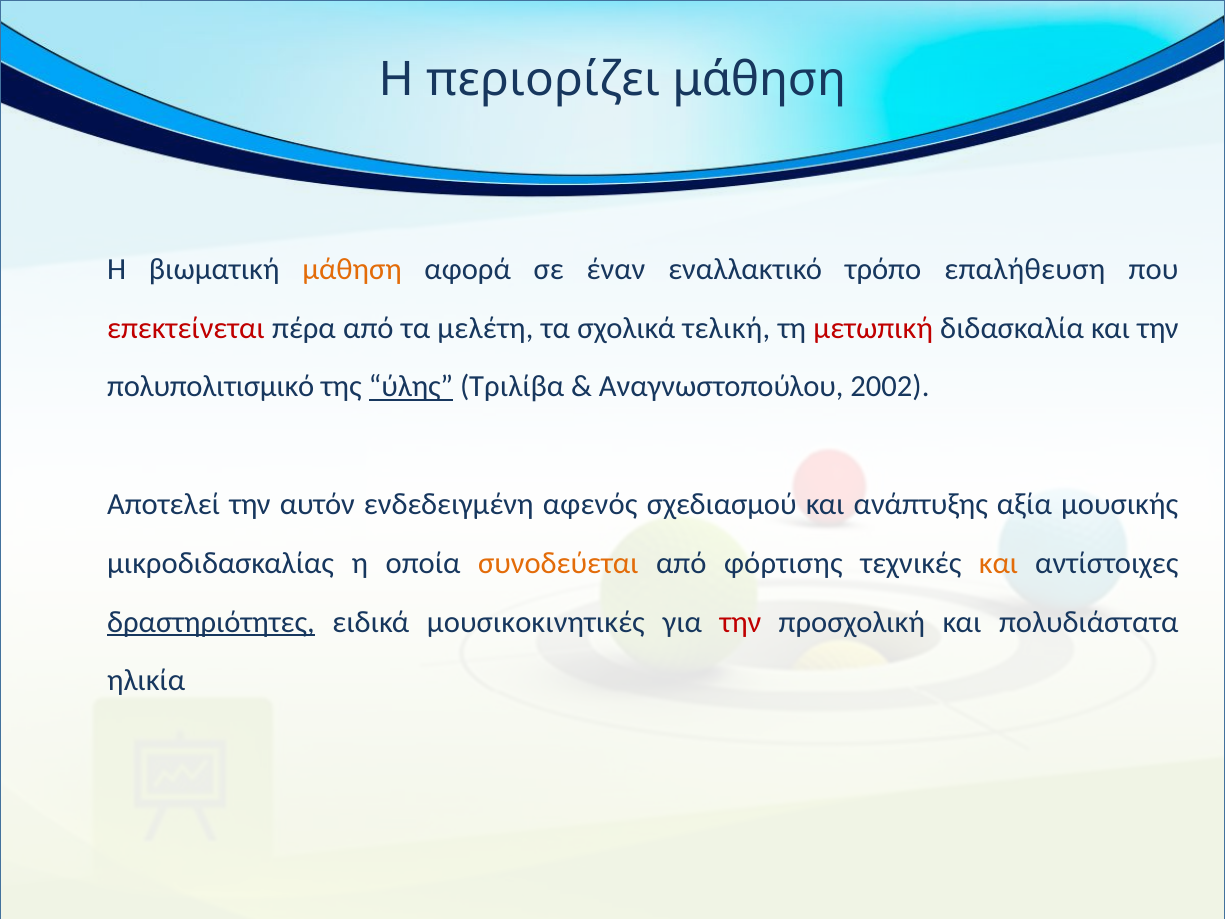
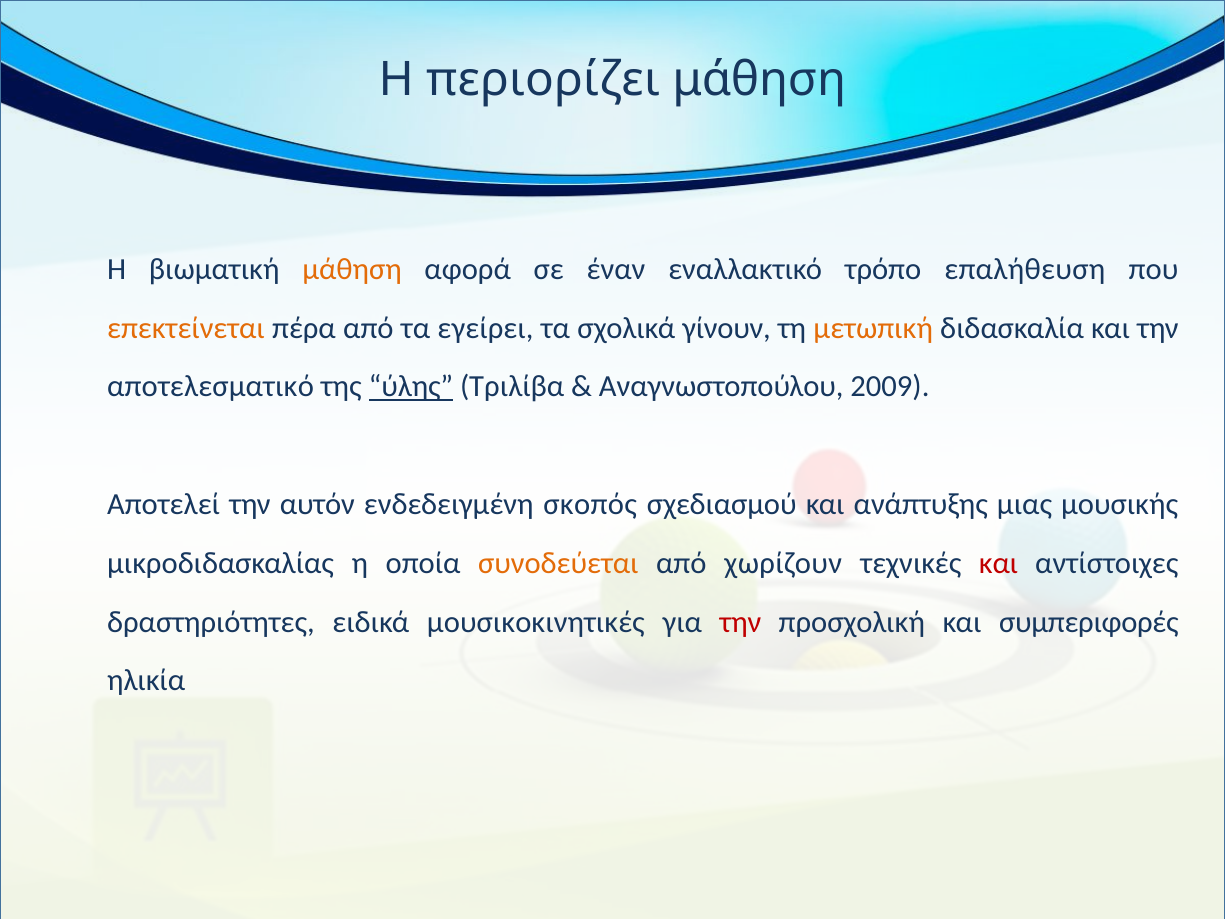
επεκτείνεται colour: red -> orange
μελέτη: μελέτη -> εγείρει
τελική: τελική -> γίνουν
μετωπική colour: red -> orange
πολυπολιτισμικό: πολυπολιτισμικό -> αποτελεσματικό
2002: 2002 -> 2009
αφενός: αφενός -> σκοπός
αξία: αξία -> μιας
φόρτισης: φόρτισης -> χωρίζουν
και at (998, 563) colour: orange -> red
δραστηριότητες underline: present -> none
πολυδιάστατα: πολυδιάστατα -> συμπεριφορές
